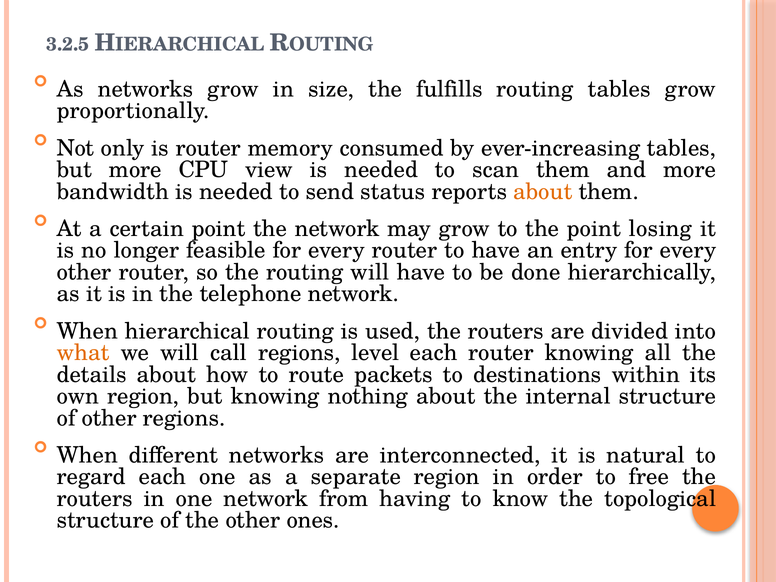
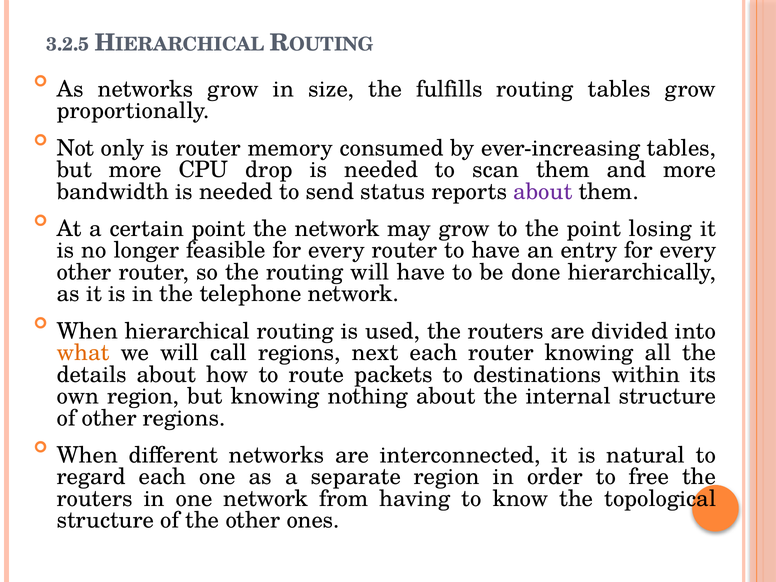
view: view -> drop
about at (543, 192) colour: orange -> purple
level: level -> next
